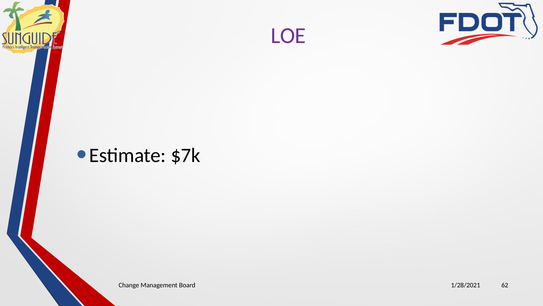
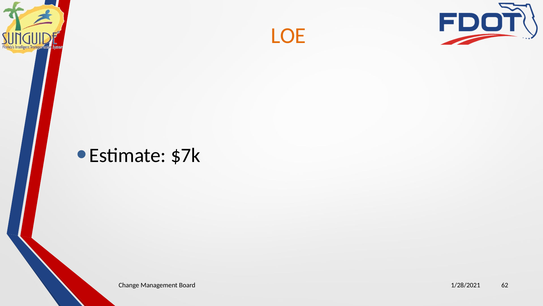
LOE colour: purple -> orange
